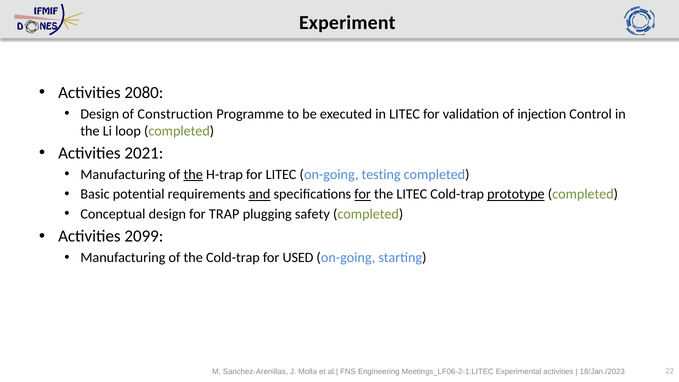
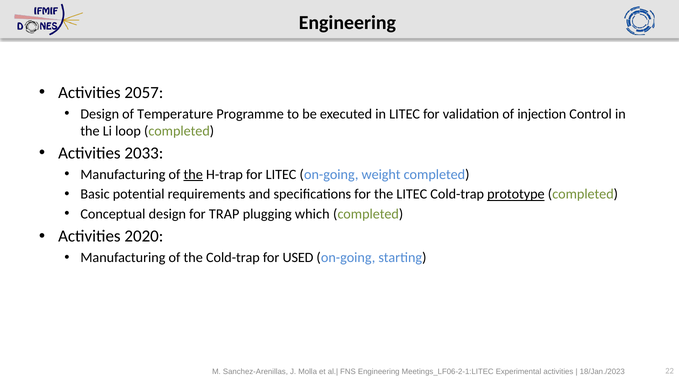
Experiment at (347, 23): Experiment -> Engineering
2080: 2080 -> 2057
Construction: Construction -> Temperature
2021: 2021 -> 2033
testing: testing -> weight
and underline: present -> none
for at (363, 194) underline: present -> none
safety: safety -> which
2099: 2099 -> 2020
